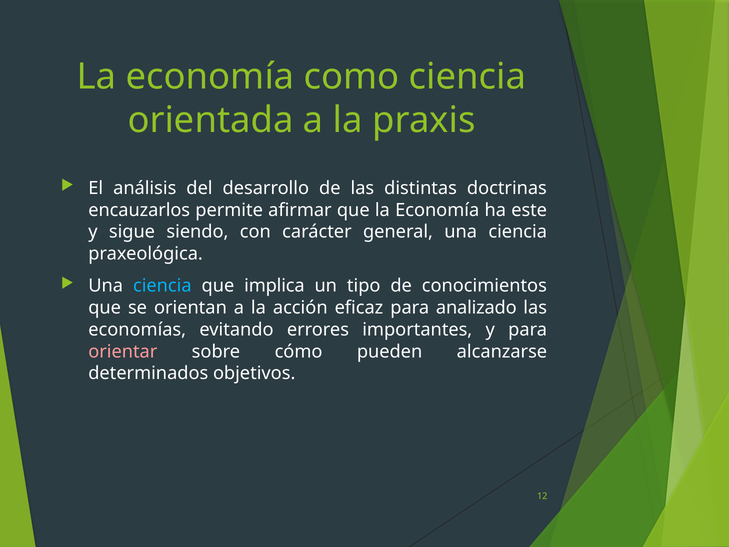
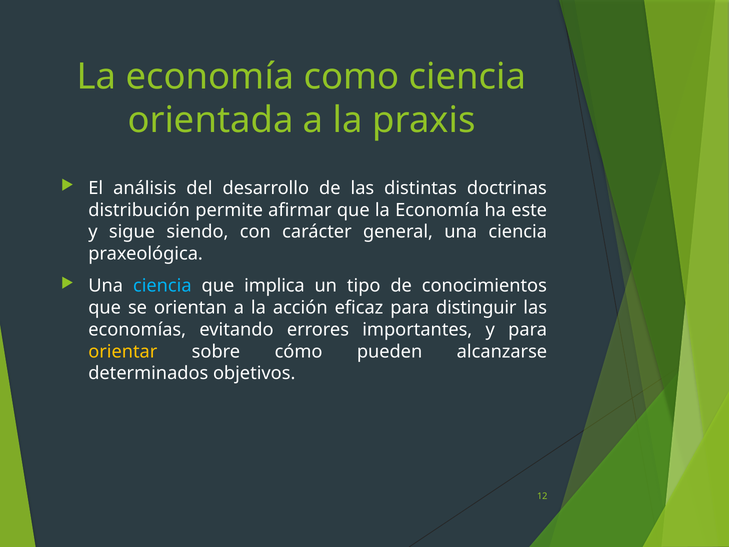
encauzarlos: encauzarlos -> distribución
analizado: analizado -> distinguir
orientar colour: pink -> yellow
